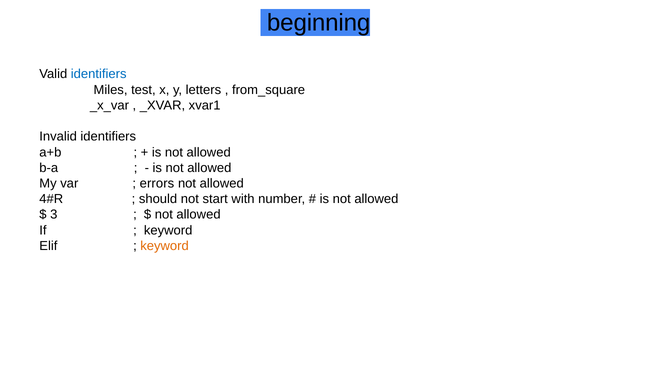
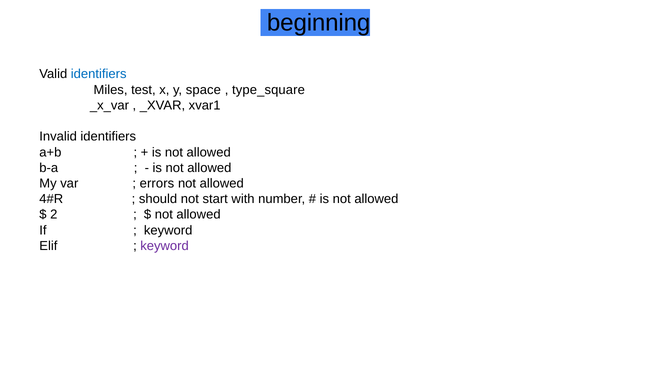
letters: letters -> space
from_square: from_square -> type_square
3: 3 -> 2
keyword at (165, 246) colour: orange -> purple
